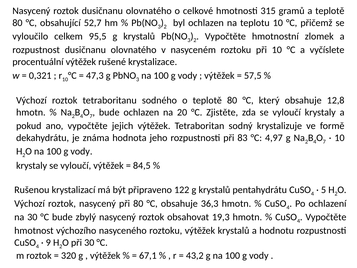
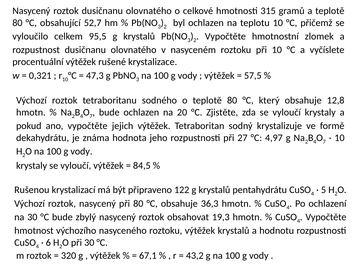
83: 83 -> 27
9: 9 -> 6
